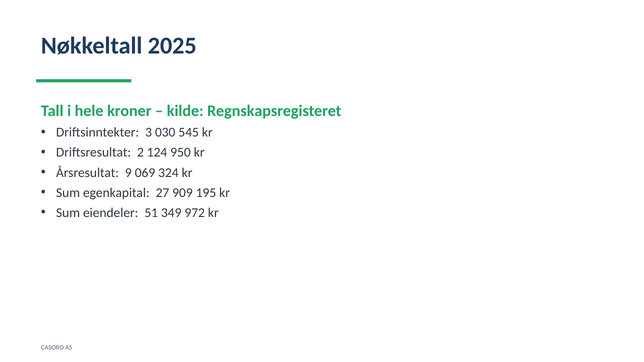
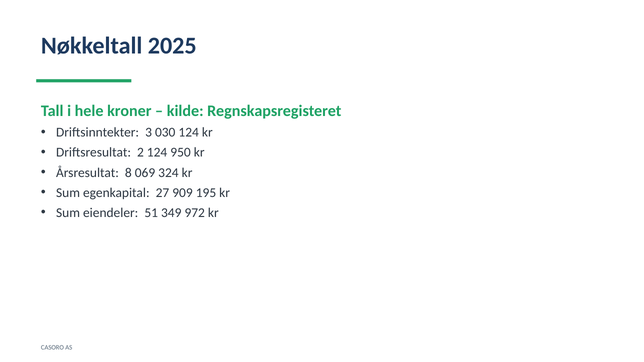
030 545: 545 -> 124
9: 9 -> 8
